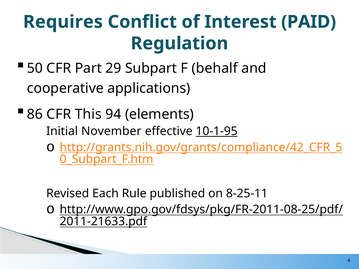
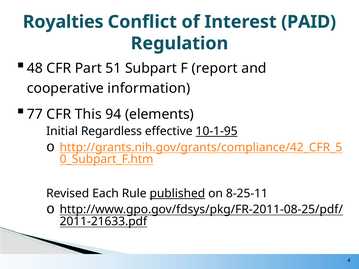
Requires: Requires -> Royalties
50: 50 -> 48
29: 29 -> 51
behalf: behalf -> report
applications: applications -> information
86: 86 -> 77
November: November -> Regardless
published underline: none -> present
